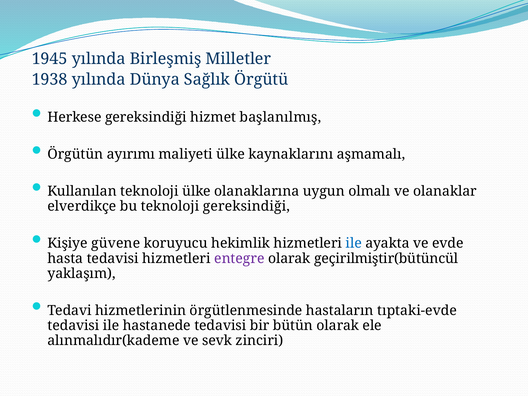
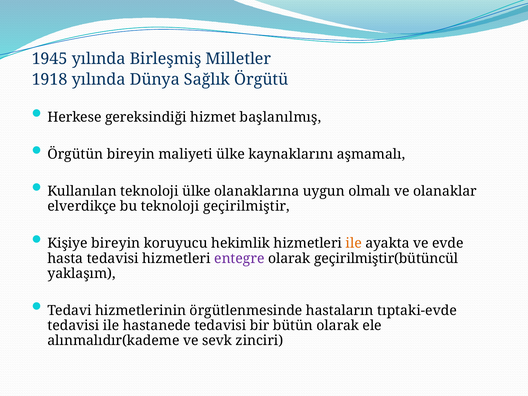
1938: 1938 -> 1918
Örgütün ayırımı: ayırımı -> bireyin
teknoloji gereksindiği: gereksindiği -> geçirilmiştir
Kişiye güvene: güvene -> bireyin
ile at (354, 243) colour: blue -> orange
